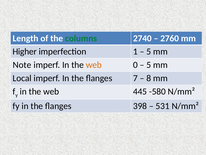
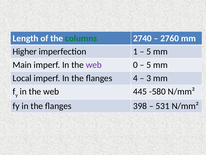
Note: Note -> Main
web at (94, 65) colour: orange -> purple
7: 7 -> 4
8: 8 -> 3
